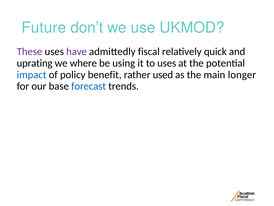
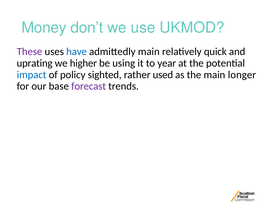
Future: Future -> Money
have colour: purple -> blue
admittedly fiscal: fiscal -> main
where: where -> higher
to uses: uses -> year
benefit: benefit -> sighted
forecast colour: blue -> purple
